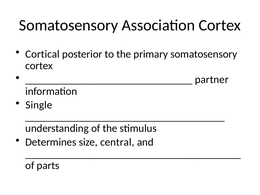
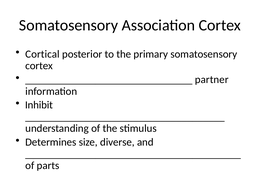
Single: Single -> Inhibit
central: central -> diverse
